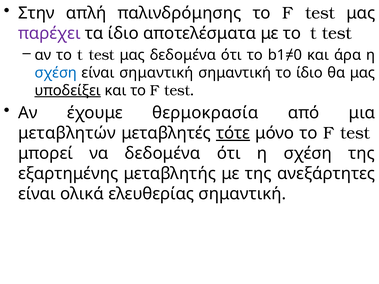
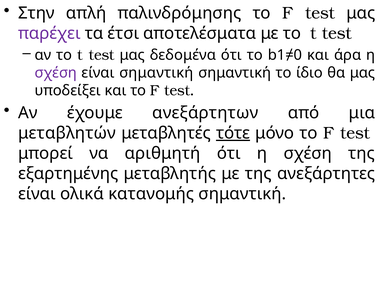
τα ίδιο: ίδιο -> έτσι
σχέση at (56, 73) colour: blue -> purple
υποδείξει underline: present -> none
θερμοκρασία: θερμοκρασία -> ανεξάρτητων
να δεδομένα: δεδομένα -> αριθμητή
ελευθερίας: ελευθερίας -> κατανομής
